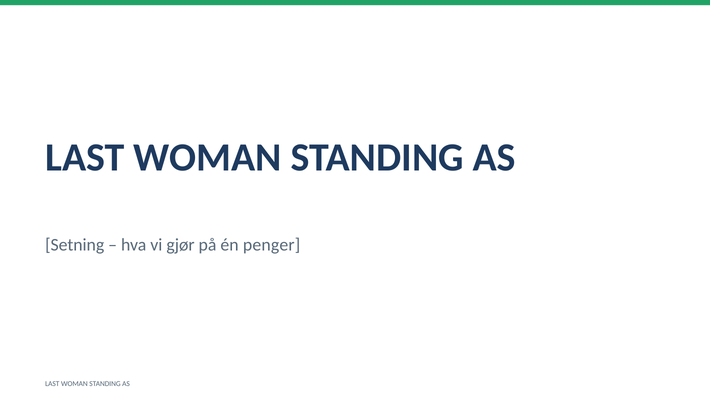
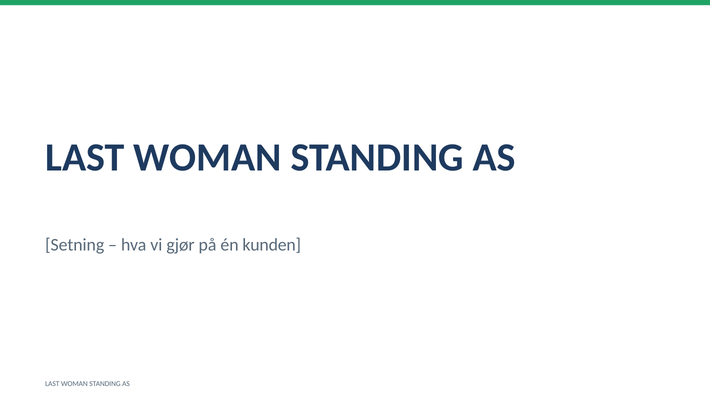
penger: penger -> kunden
